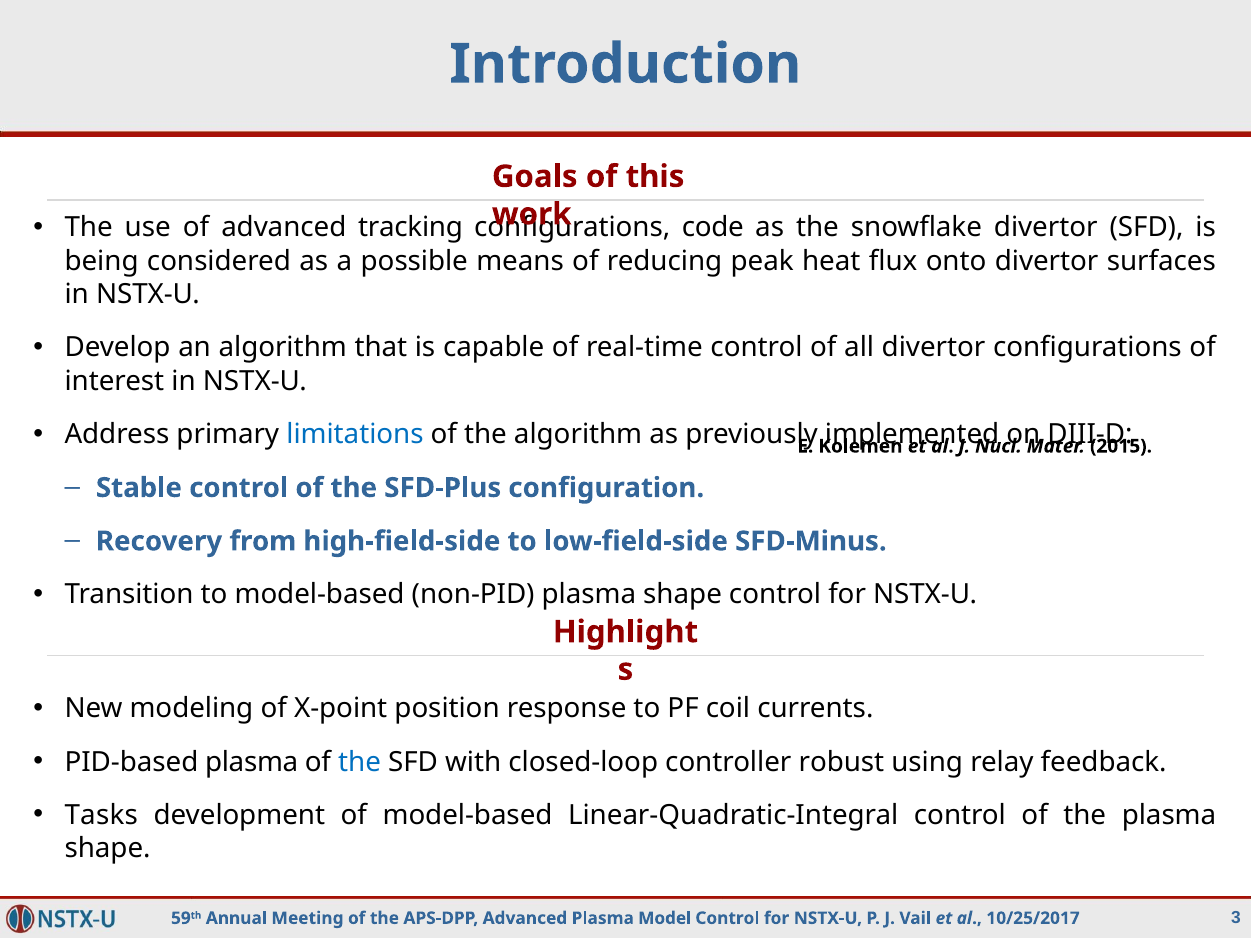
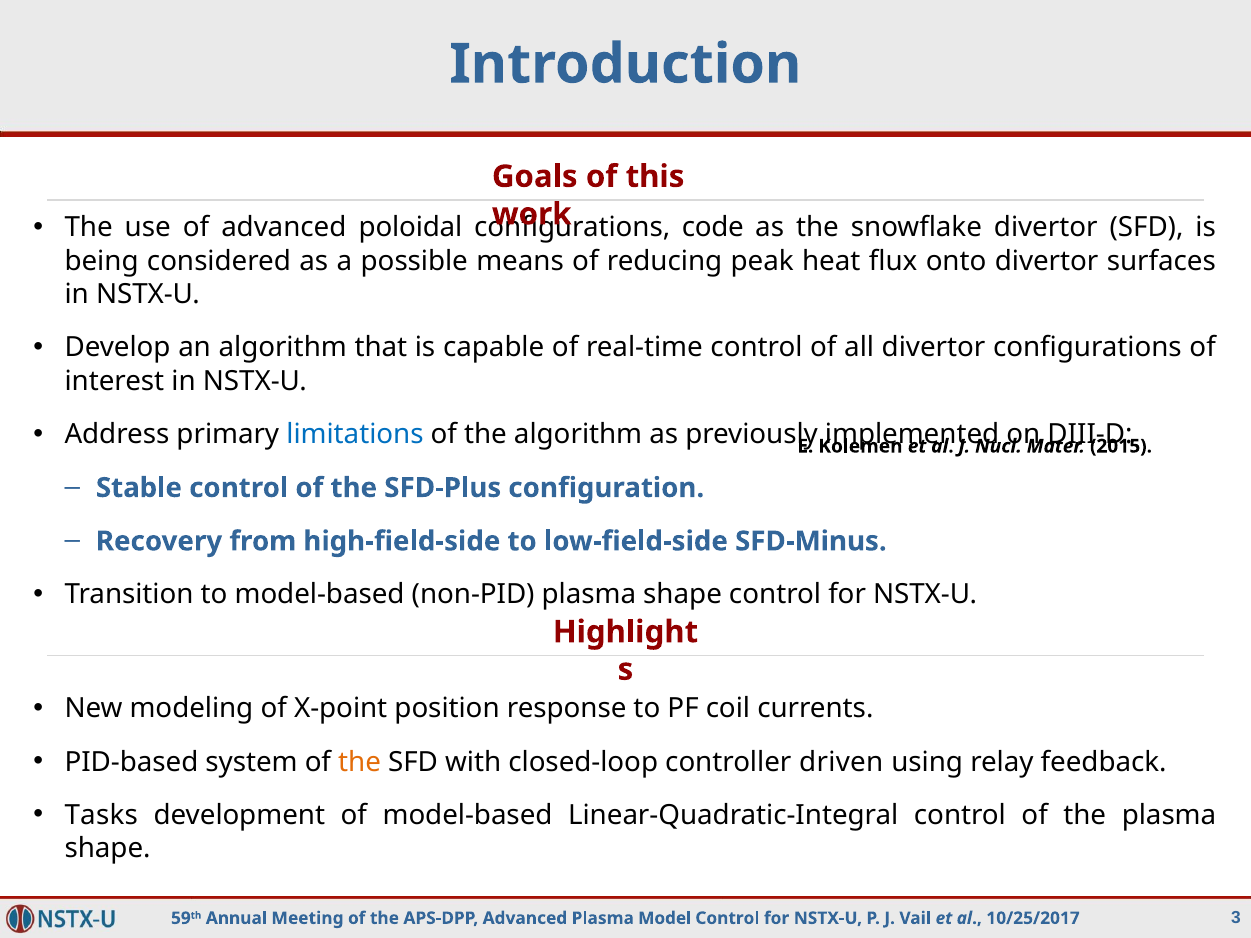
tracking: tracking -> poloidal
PID-based plasma: plasma -> system
the at (360, 762) colour: blue -> orange
robust: robust -> driven
